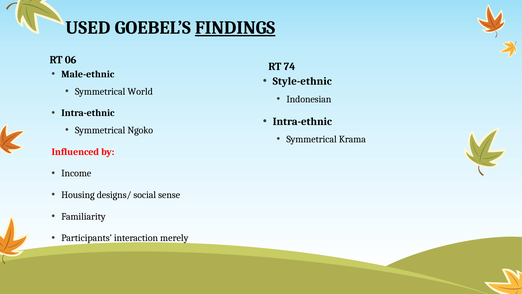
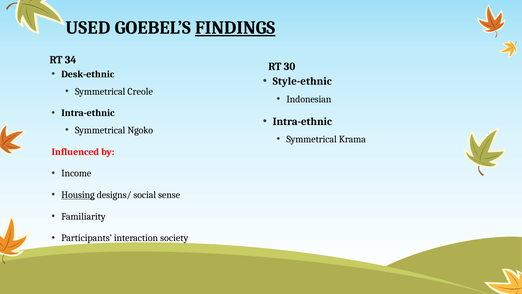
06: 06 -> 34
74: 74 -> 30
Male-ethnic: Male-ethnic -> Desk-ethnic
World: World -> Creole
Housing underline: none -> present
merely: merely -> society
